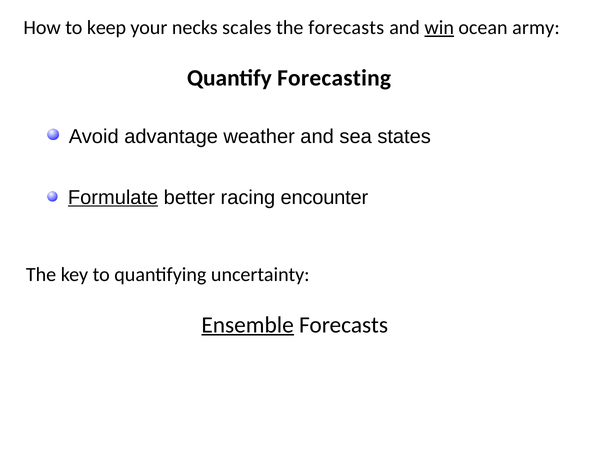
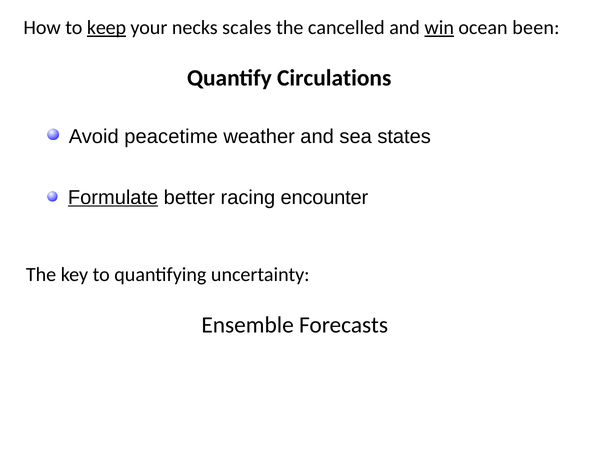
keep underline: none -> present
the forecasts: forecasts -> cancelled
army: army -> been
Forecasting: Forecasting -> Circulations
advantage: advantage -> peacetime
Ensemble underline: present -> none
